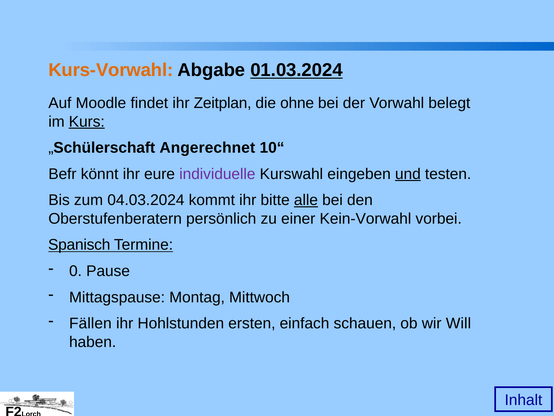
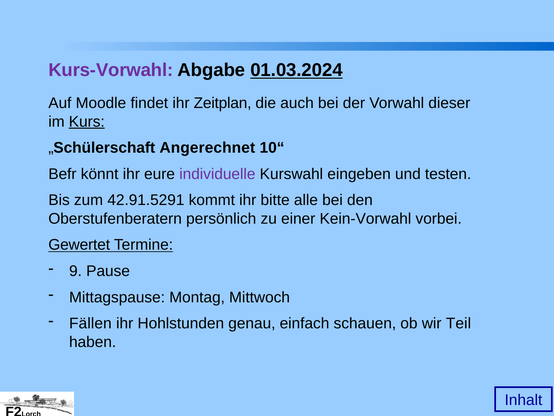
Kurs-Vorwahl colour: orange -> purple
ohne: ohne -> auch
belegt: belegt -> dieser
und underline: present -> none
04.03.2024: 04.03.2024 -> 42.91.5291
alle underline: present -> none
Spanisch: Spanisch -> Gewertet
0: 0 -> 9
ersten: ersten -> genau
Will: Will -> Teil
